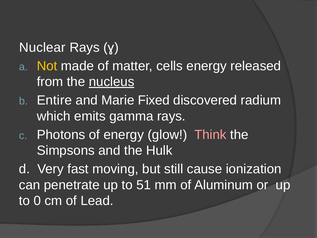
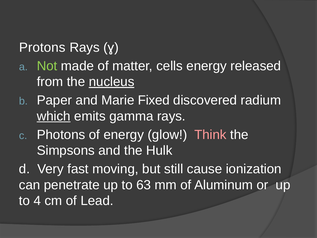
Nuclear: Nuclear -> Protons
Not colour: yellow -> light green
Entire: Entire -> Paper
which underline: none -> present
51: 51 -> 63
0: 0 -> 4
